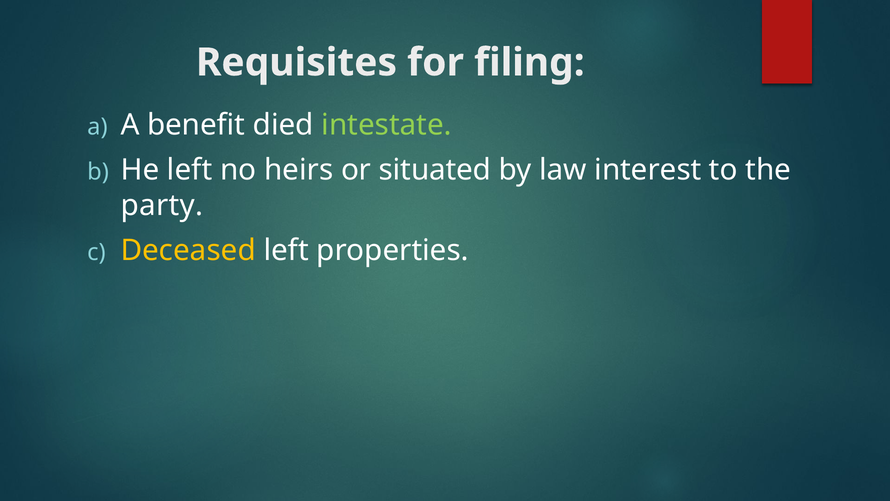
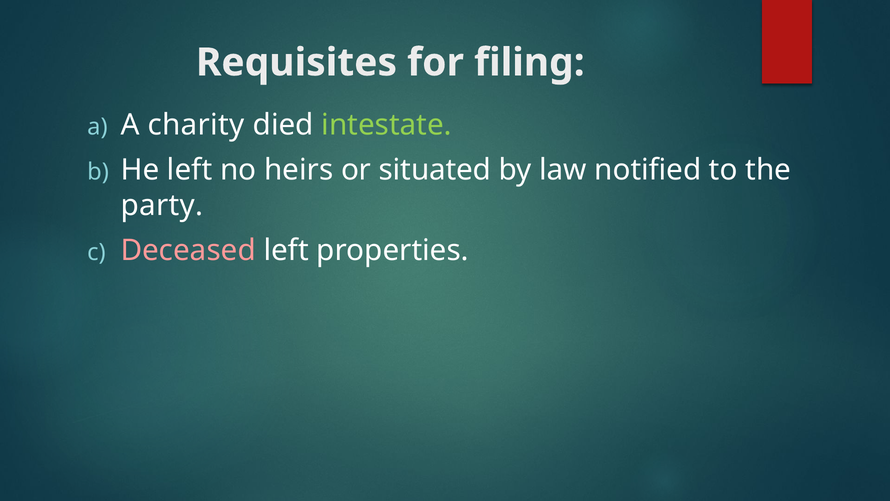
benefit: benefit -> charity
interest: interest -> notified
Deceased colour: yellow -> pink
